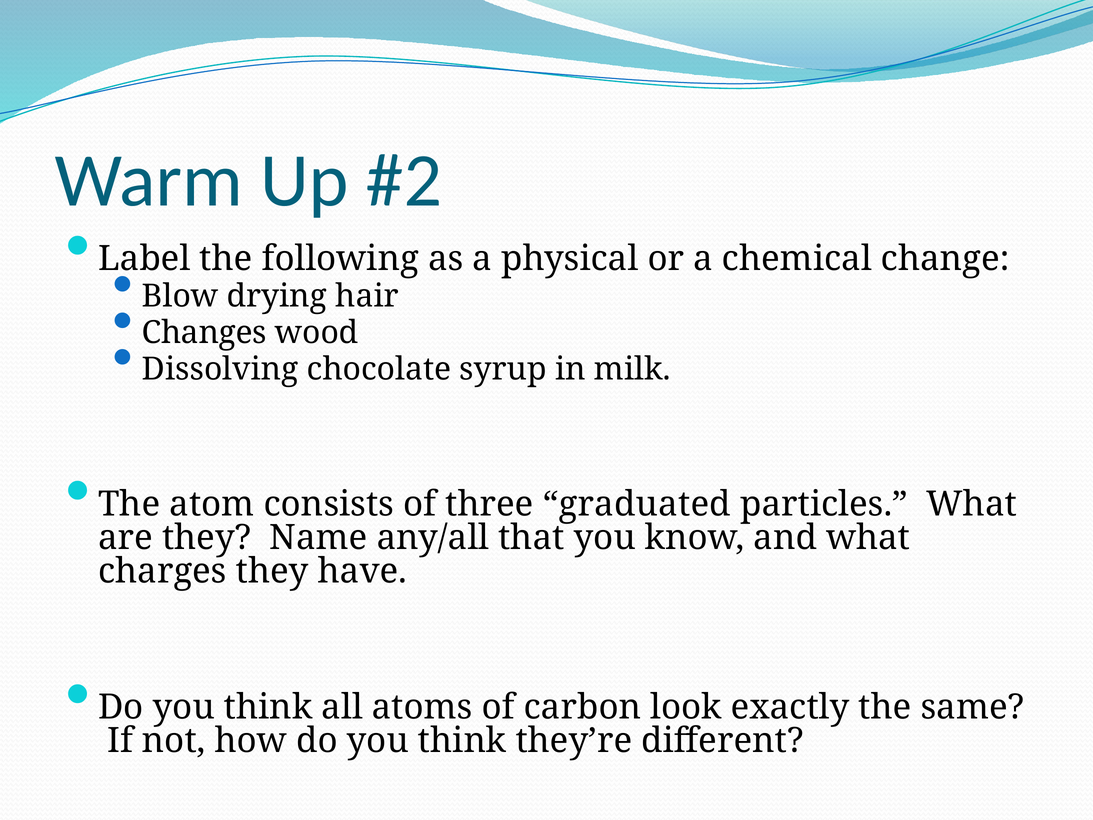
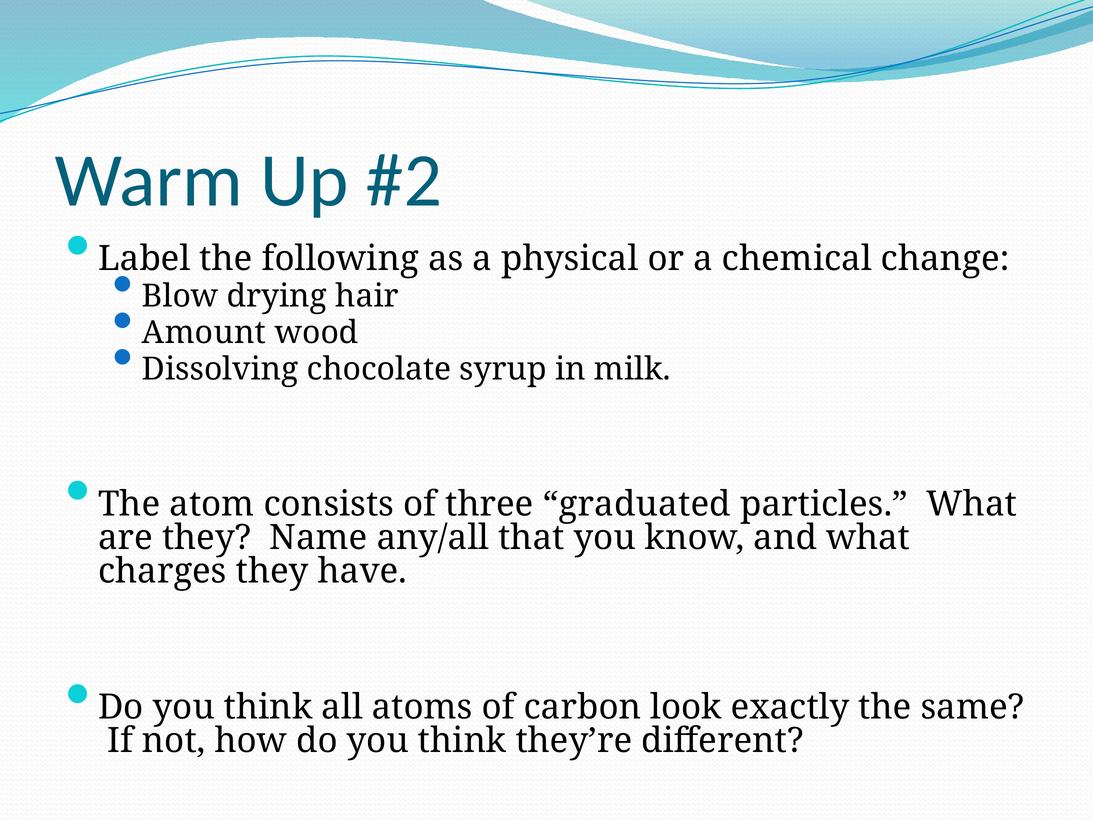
Changes: Changes -> Amount
